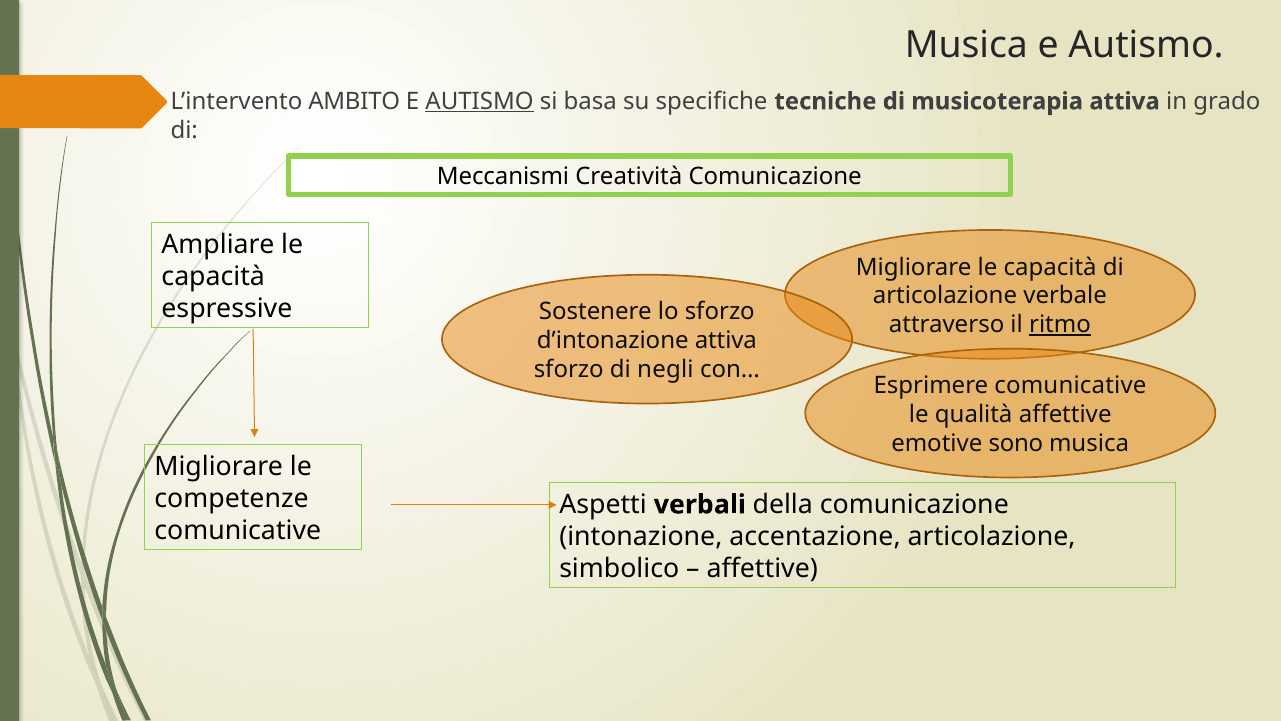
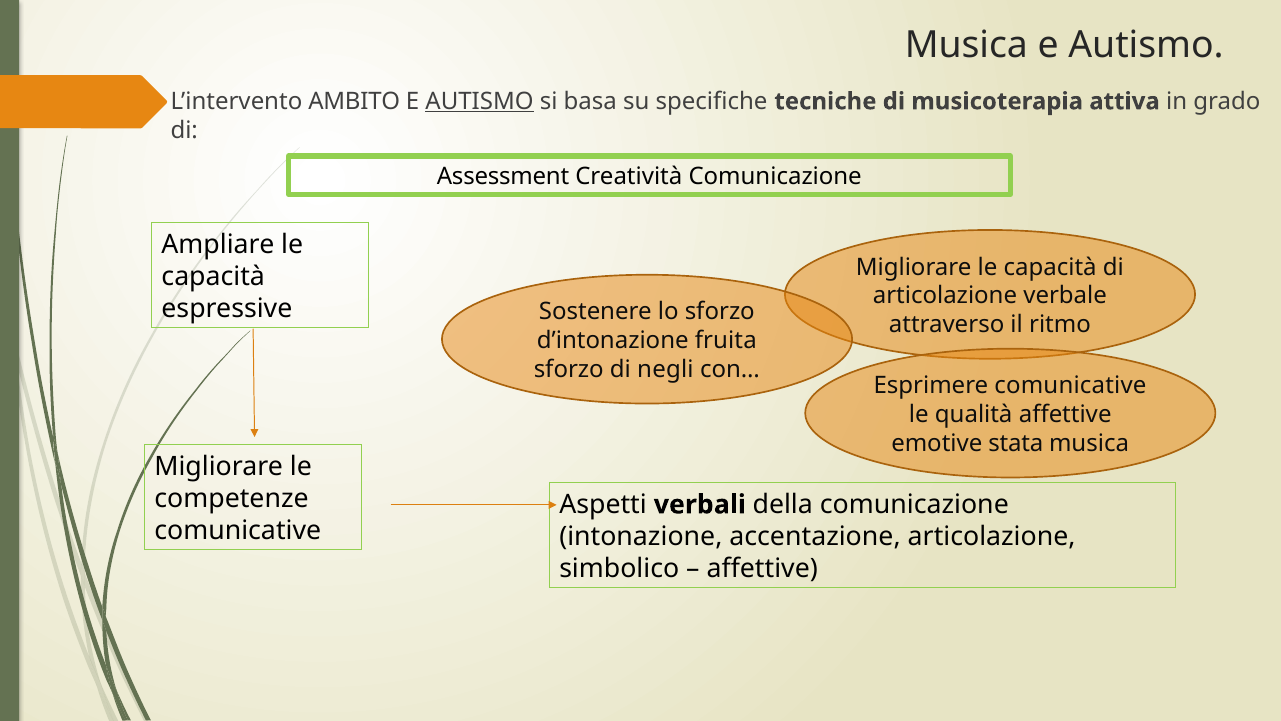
Meccanismi: Meccanismi -> Assessment
ritmo underline: present -> none
d’intonazione attiva: attiva -> fruita
sono: sono -> stata
